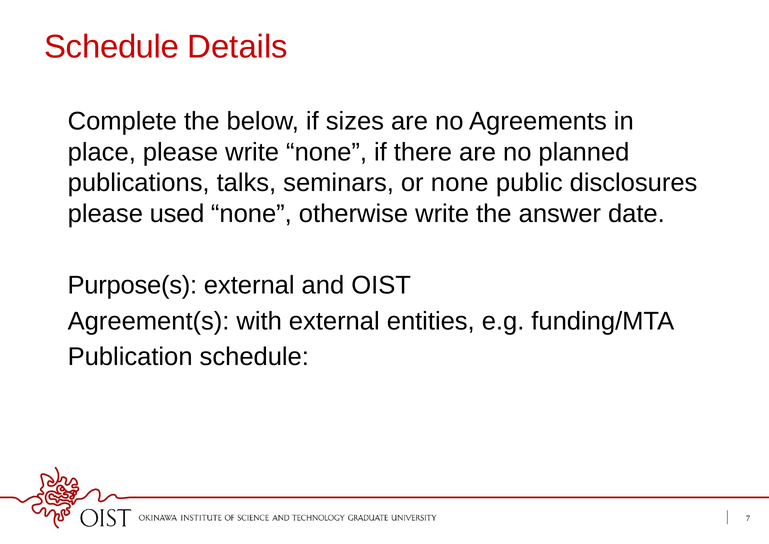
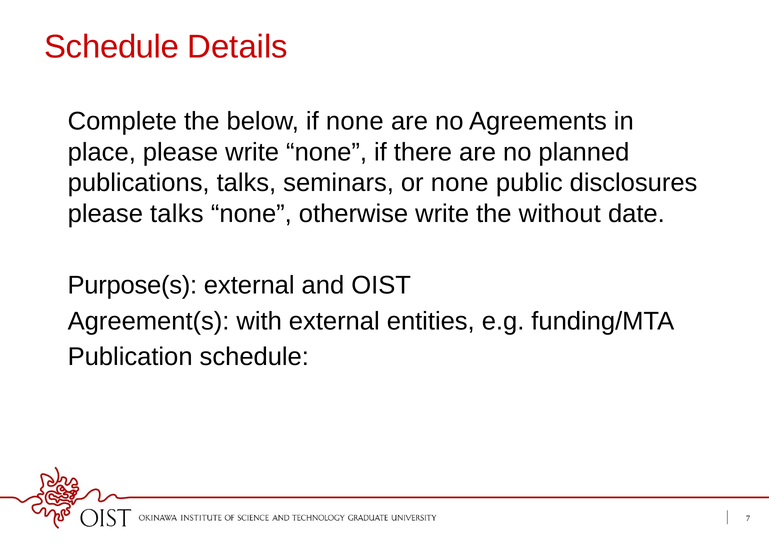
if sizes: sizes -> none
please used: used -> talks
answer: answer -> without
